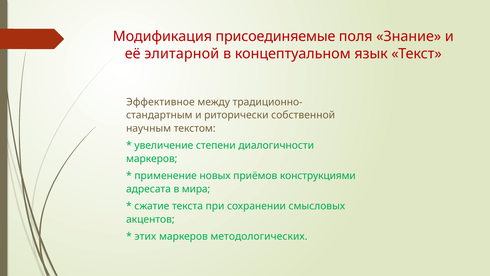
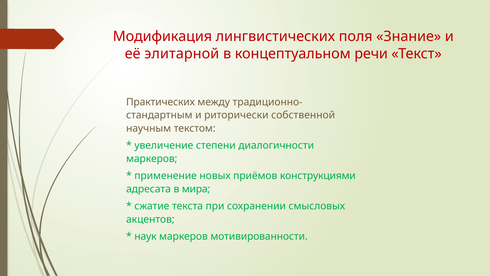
присоединяемые: присоединяемые -> лингвистических
язык: язык -> речи
Эффективное: Эффективное -> Практических
этих: этих -> наук
методологических: методологических -> мотивированности
